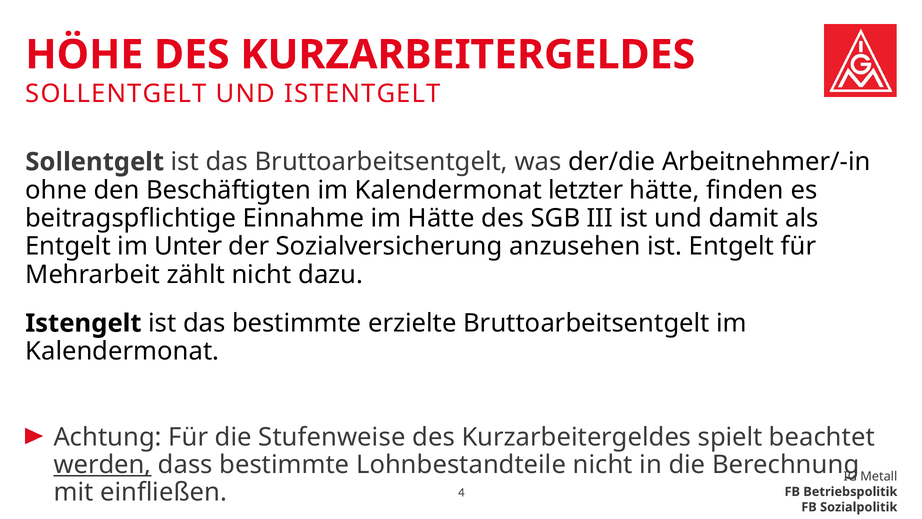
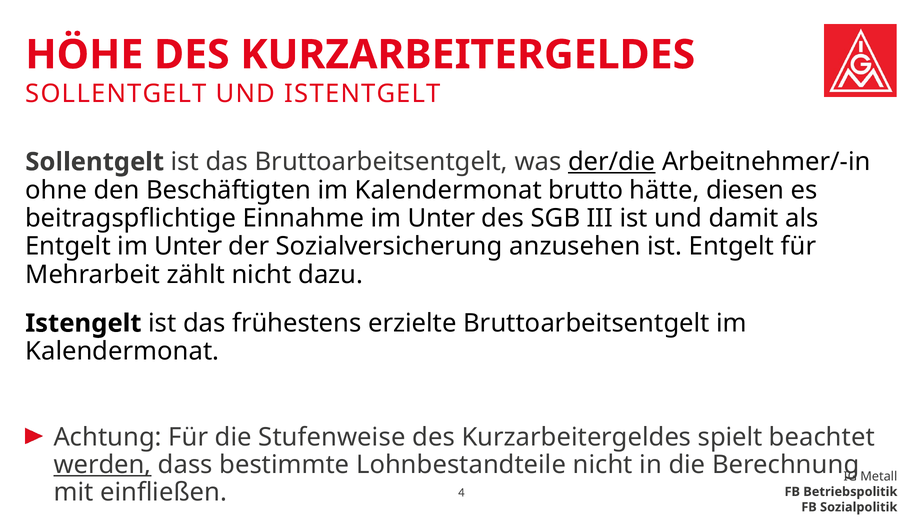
der/die underline: none -> present
letzter: letzter -> brutto
finden: finden -> diesen
Einnahme im Hätte: Hätte -> Unter
das bestimmte: bestimmte -> frühestens
